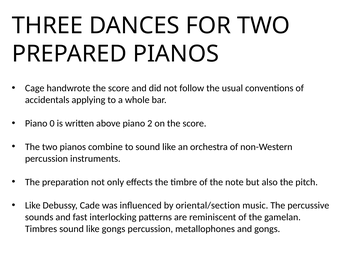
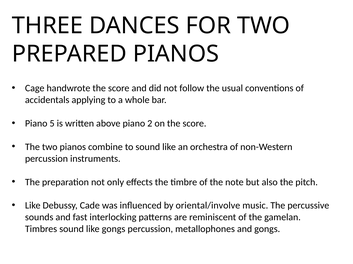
0: 0 -> 5
oriental/section: oriental/section -> oriental/involve
